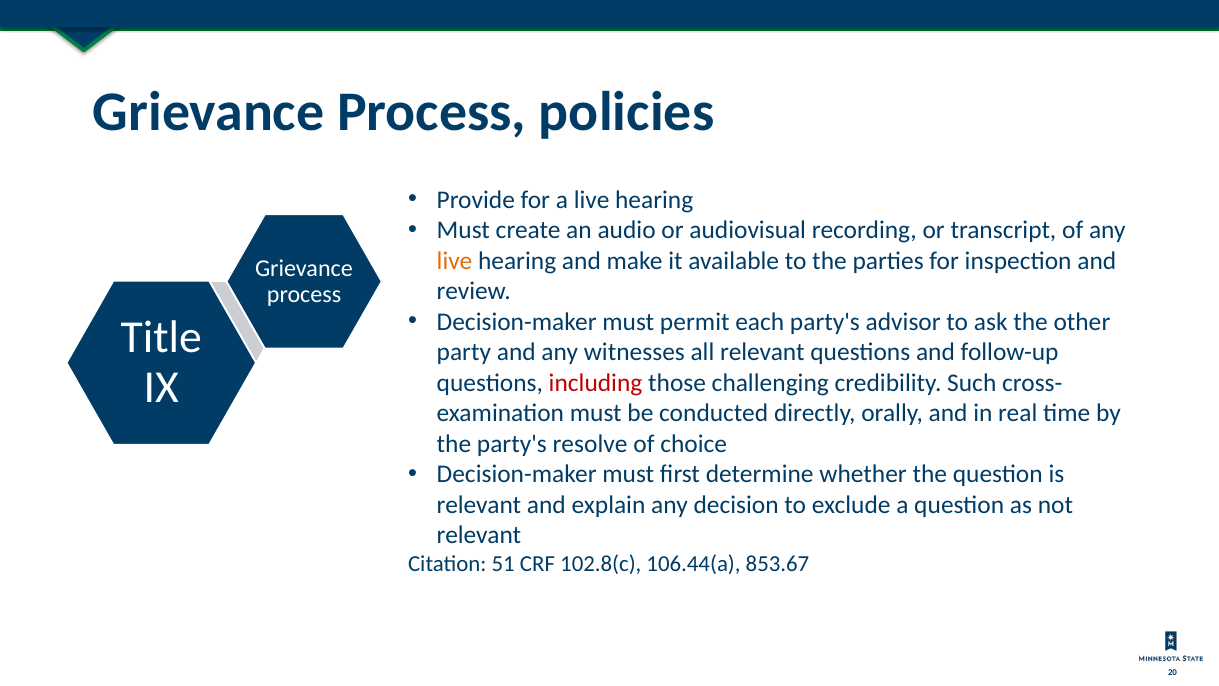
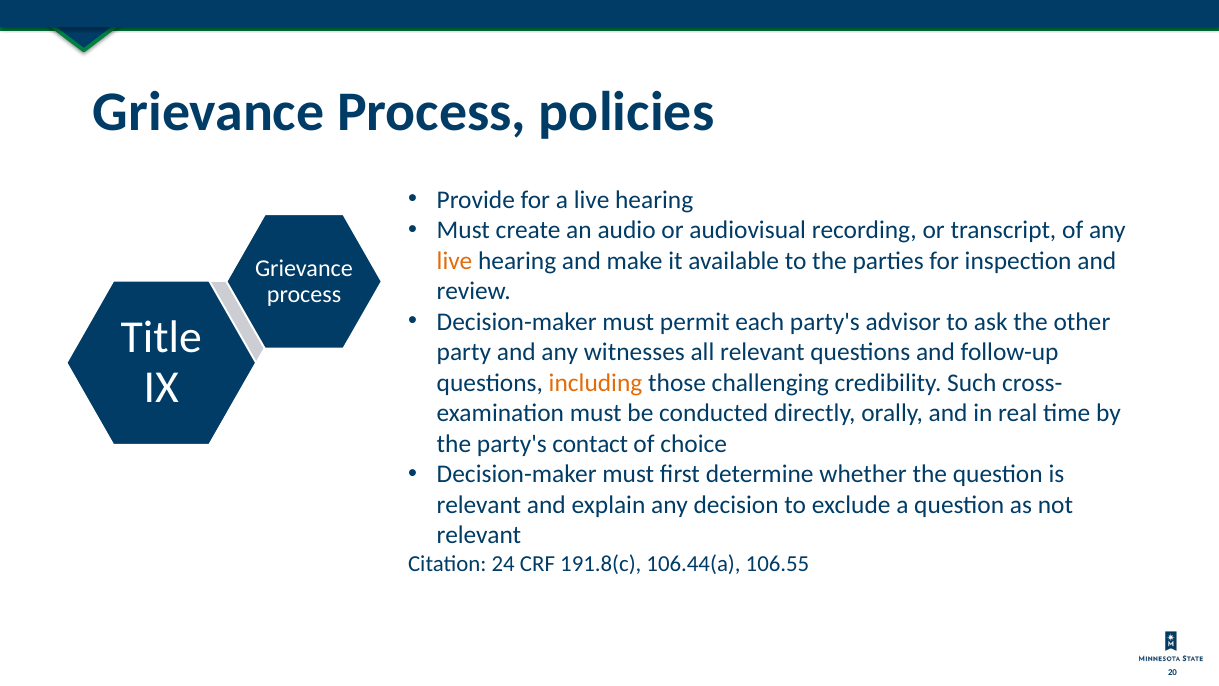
including colour: red -> orange
resolve: resolve -> contact
51: 51 -> 24
102.8(c: 102.8(c -> 191.8(c
853.67: 853.67 -> 106.55
